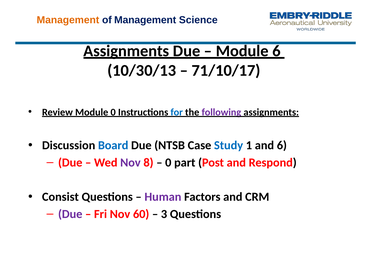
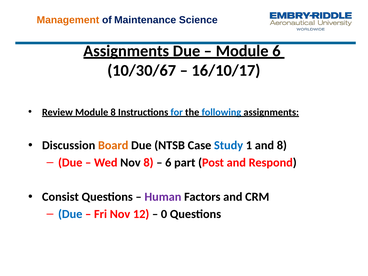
of Management: Management -> Maintenance
10/30/13: 10/30/13 -> 10/30/67
71/10/17: 71/10/17 -> 16/10/17
Module 0: 0 -> 8
following colour: purple -> blue
Board colour: blue -> orange
and 6: 6 -> 8
Nov at (130, 163) colour: purple -> black
0 at (168, 163): 0 -> 6
Due at (70, 214) colour: purple -> blue
60: 60 -> 12
3: 3 -> 0
